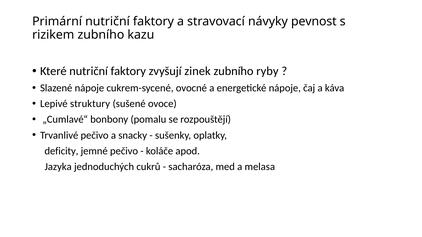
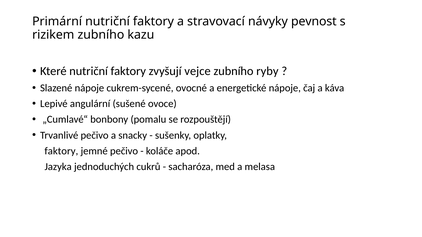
zinek: zinek -> vejce
struktury: struktury -> angulární
deficity at (61, 151): deficity -> faktory
